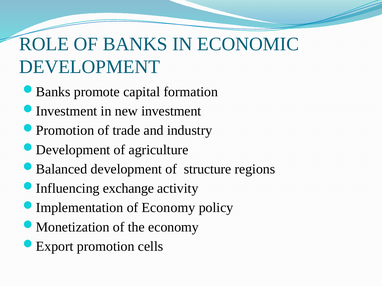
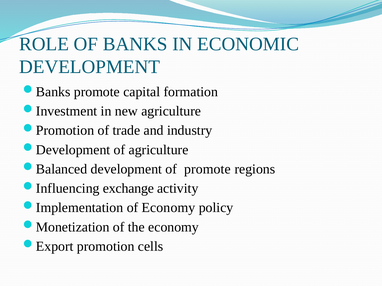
new investment: investment -> agriculture
of structure: structure -> promote
